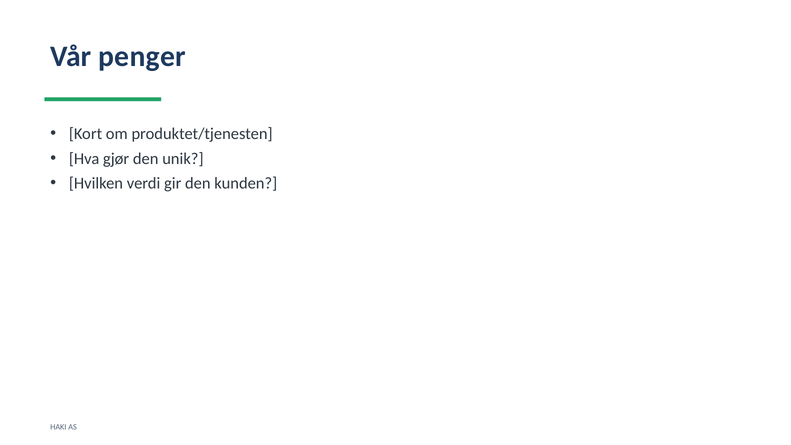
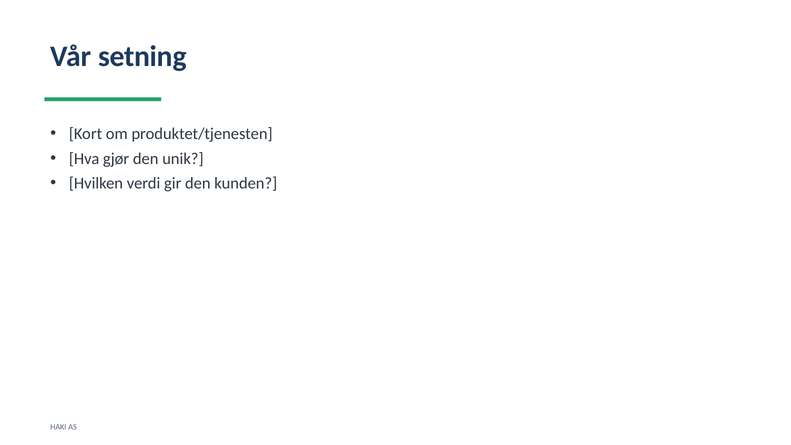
penger: penger -> setning
